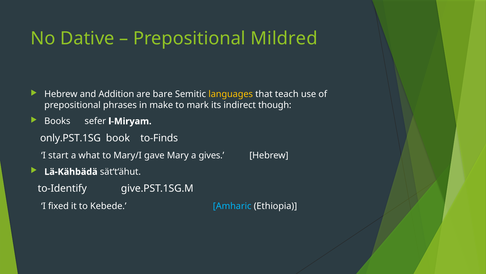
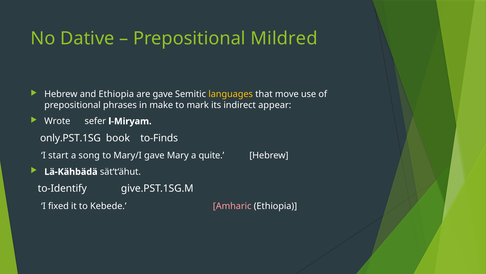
and Addition: Addition -> Ethiopia
are bare: bare -> gave
teach: teach -> move
though: though -> appear
Books: Books -> Wrote
what: what -> song
gives: gives -> quite
Amharic colour: light blue -> pink
